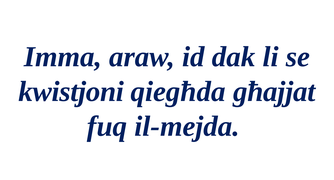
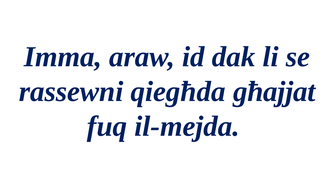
kwistjoni: kwistjoni -> rassewni
